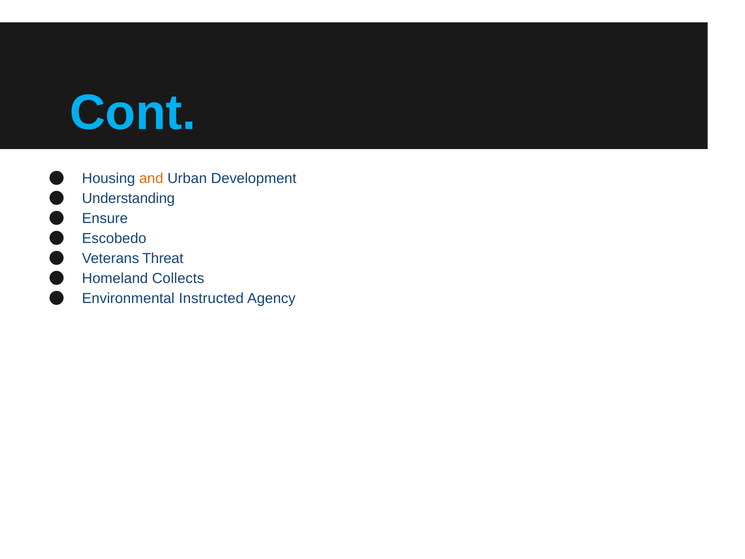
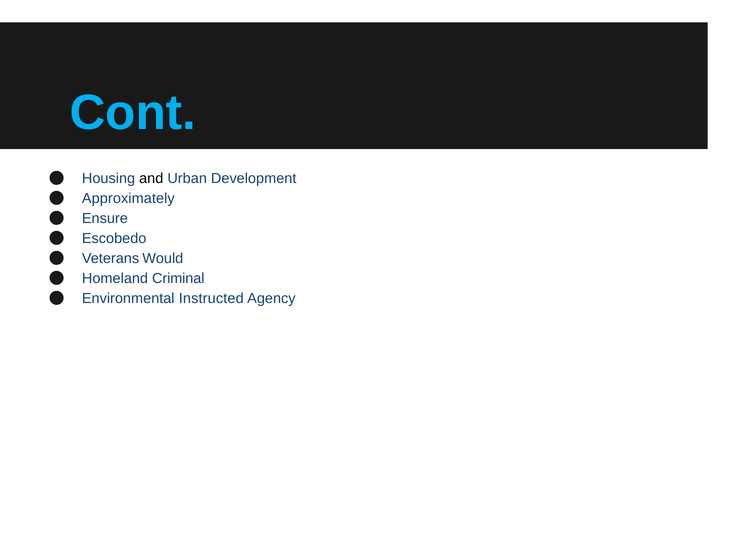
and colour: orange -> black
Understanding: Understanding -> Approximately
Threat: Threat -> Would
Collects: Collects -> Criminal
